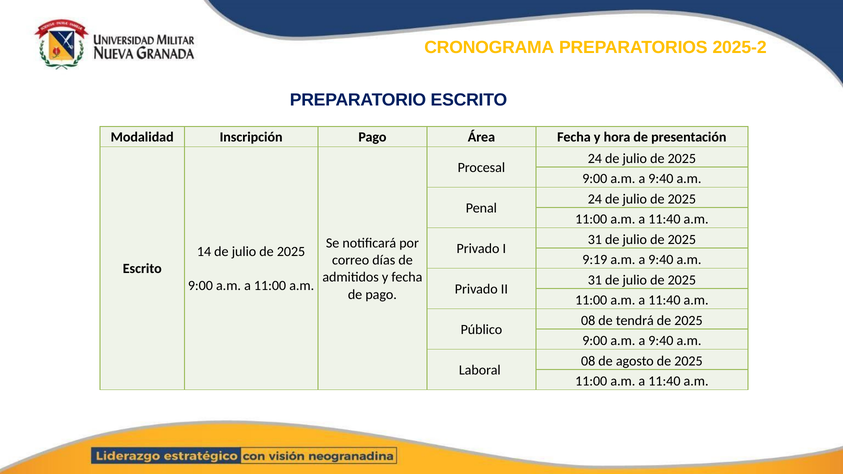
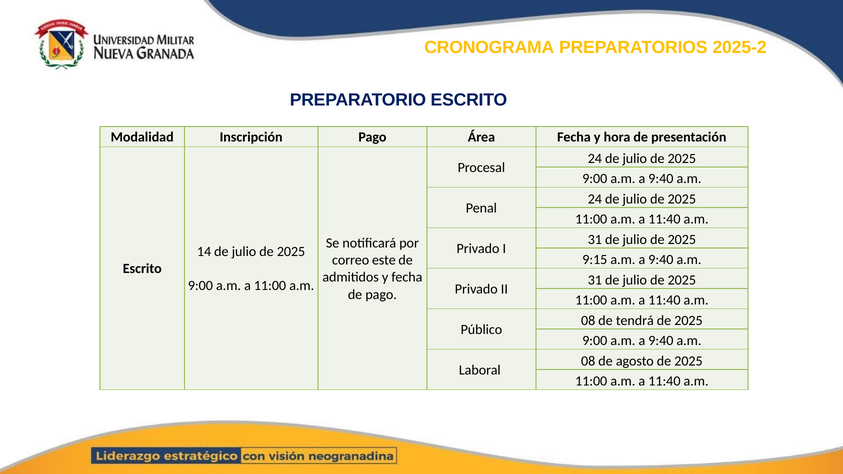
9:19: 9:19 -> 9:15
días: días -> este
